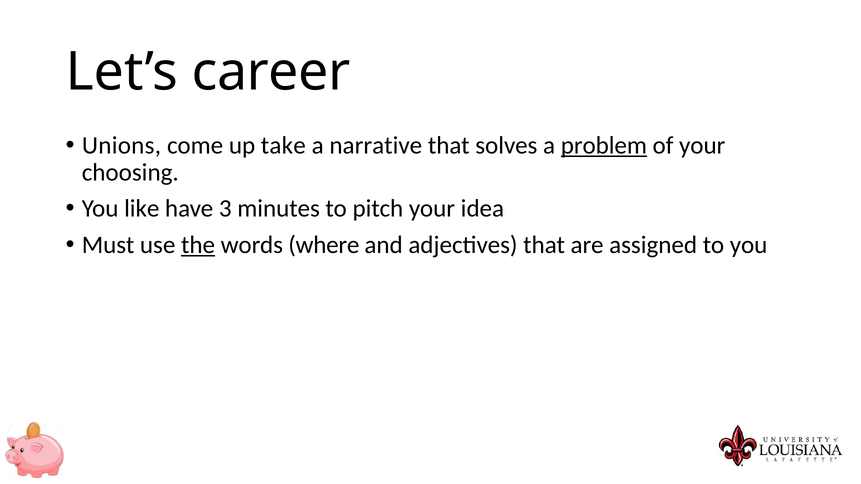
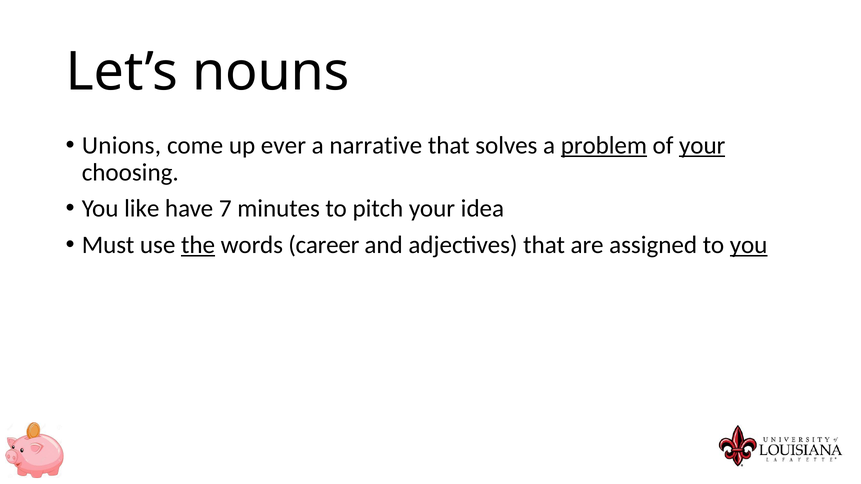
career: career -> nouns
take: take -> ever
your at (702, 146) underline: none -> present
3: 3 -> 7
where: where -> career
you at (749, 245) underline: none -> present
